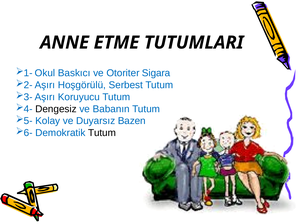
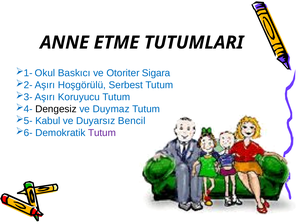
Babanın: Babanın -> Duymaz
Kolay: Kolay -> Kabul
Bazen: Bazen -> Bencil
Tutum at (102, 133) colour: black -> purple
